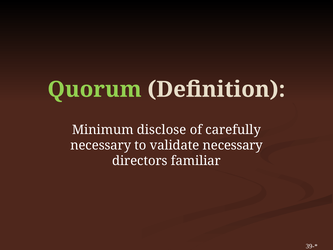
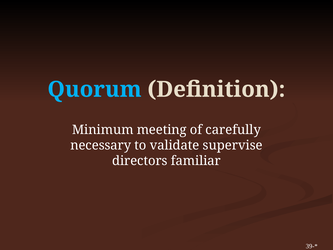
Quorum colour: light green -> light blue
disclose: disclose -> meeting
validate necessary: necessary -> supervise
